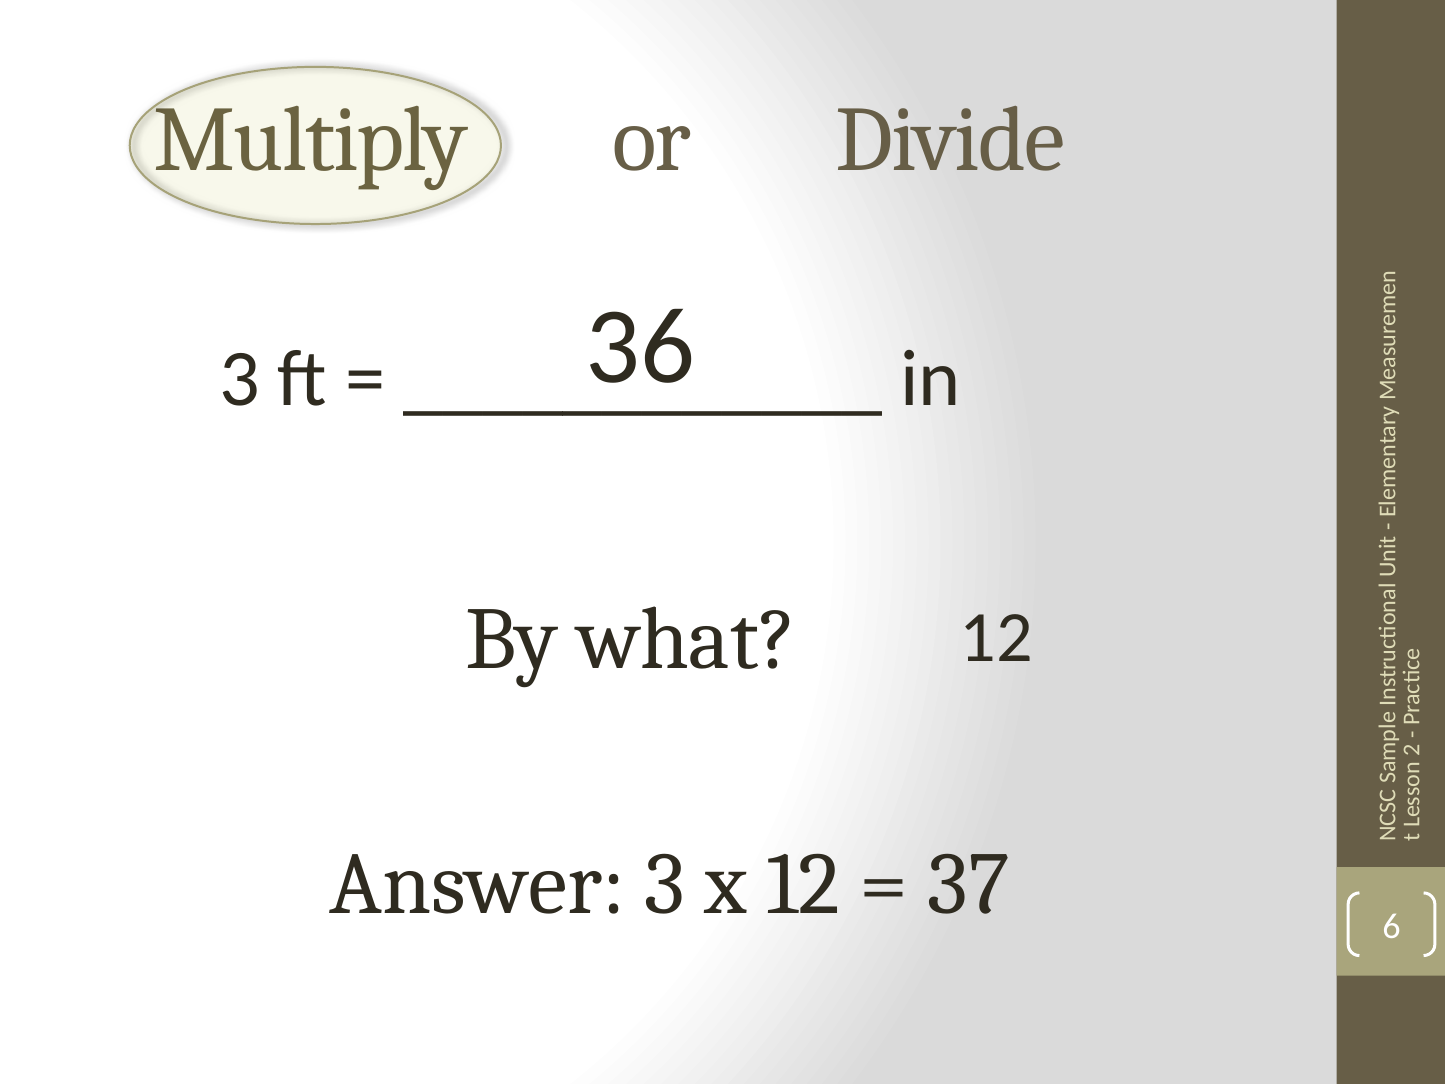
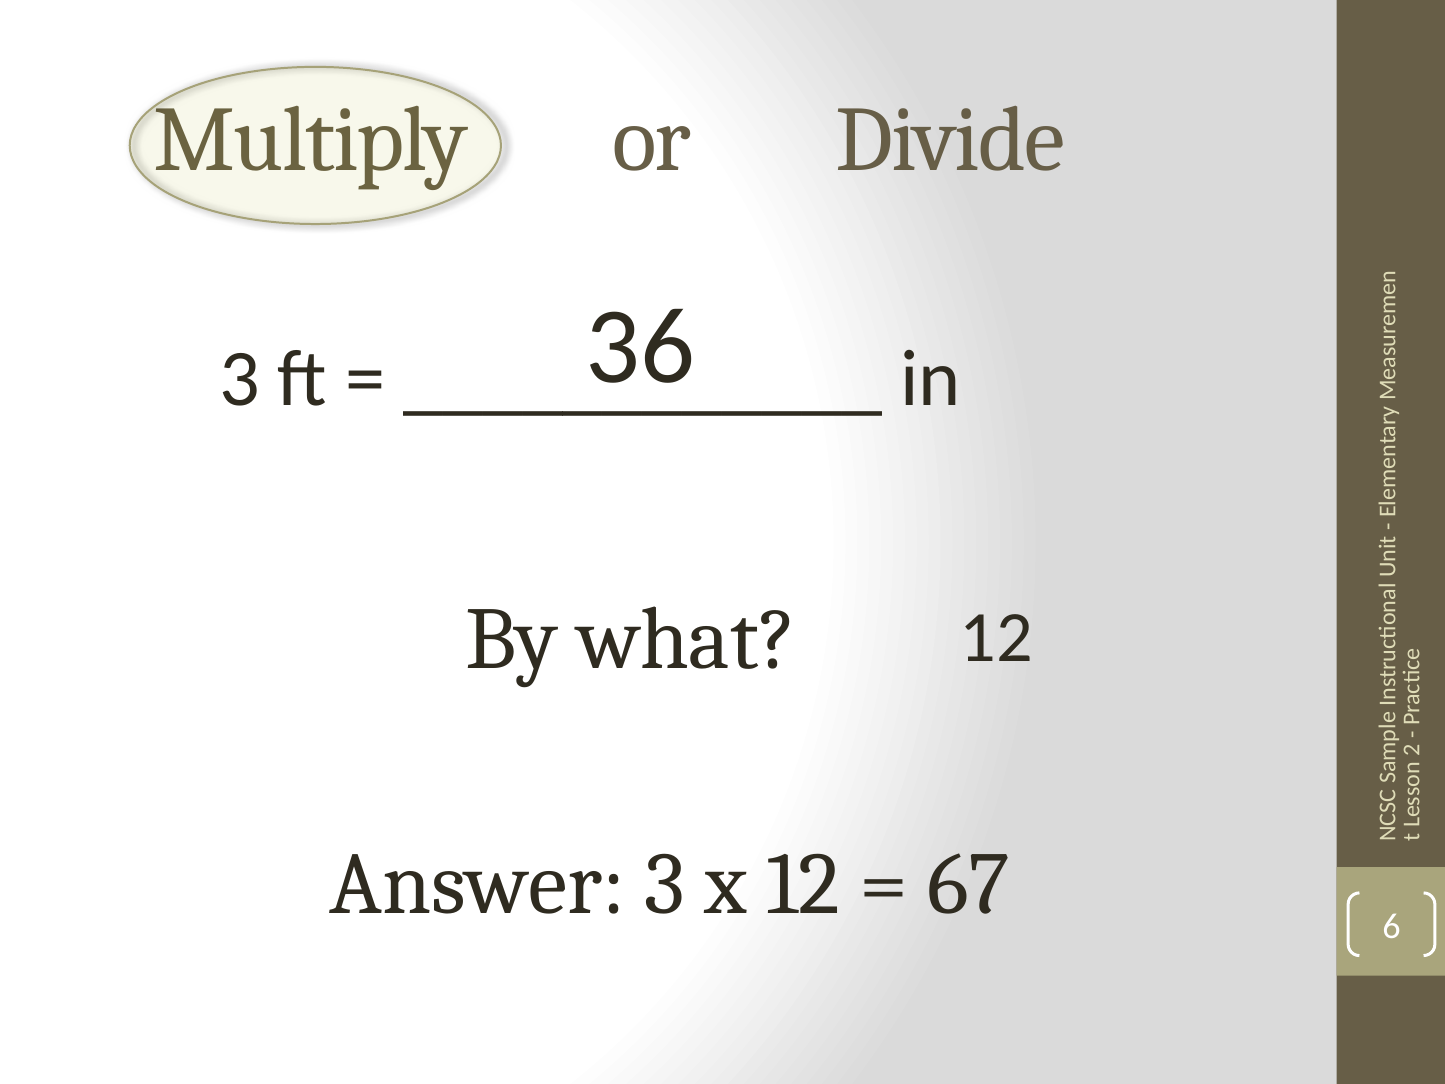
37: 37 -> 67
